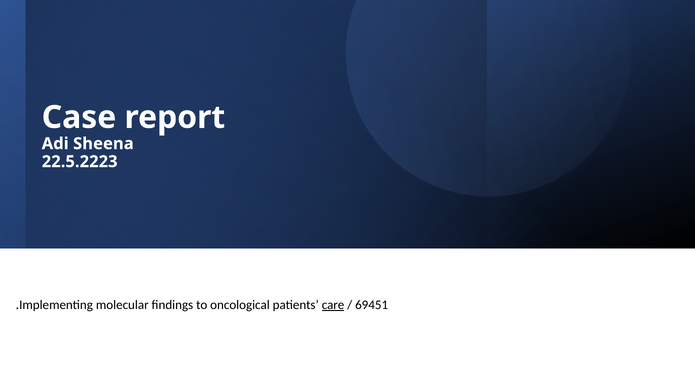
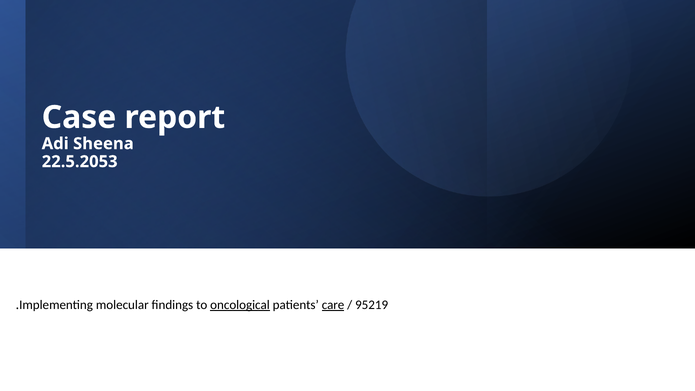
22.5.2223: 22.5.2223 -> 22.5.2053
oncological underline: none -> present
69451: 69451 -> 95219
